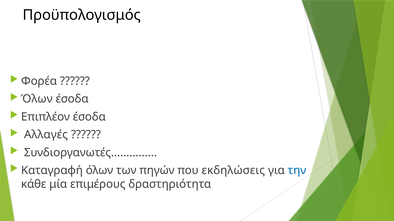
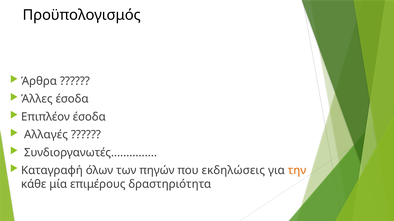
Φορέα: Φορέα -> Άρθρα
Όλων at (37, 99): Όλων -> Άλλες
την colour: blue -> orange
